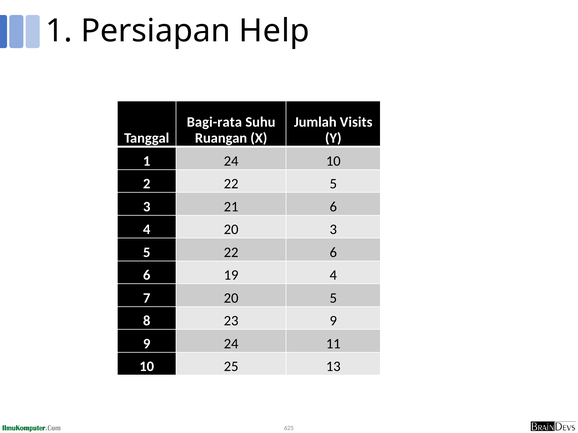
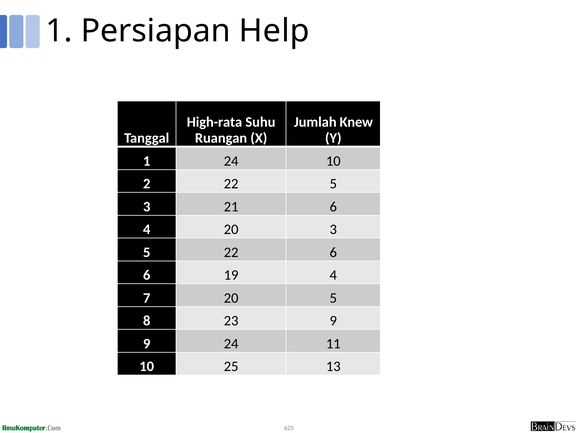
Bagi-rata: Bagi-rata -> High-rata
Visits: Visits -> Knew
